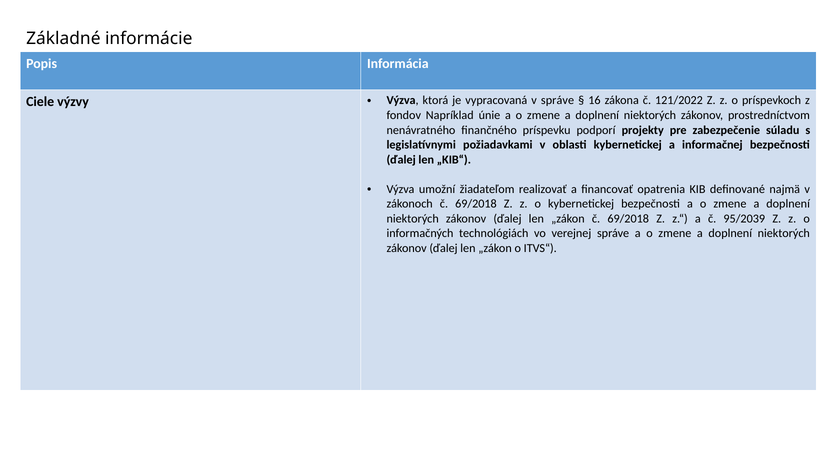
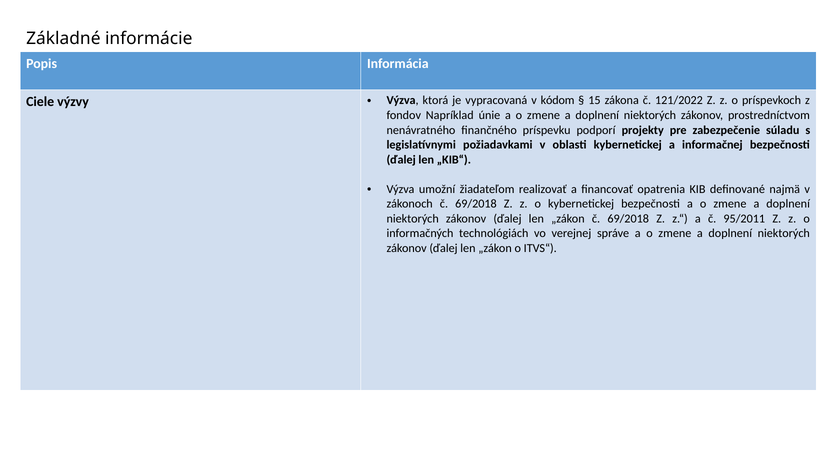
v správe: správe -> kódom
16: 16 -> 15
95/2039: 95/2039 -> 95/2011
